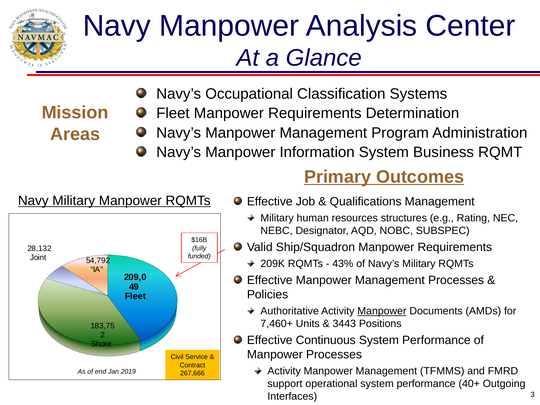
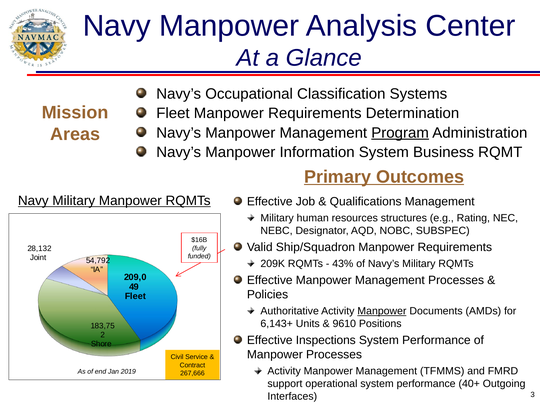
Program underline: none -> present
7,460+: 7,460+ -> 6,143+
3443: 3443 -> 9610
Continuous: Continuous -> Inspections
